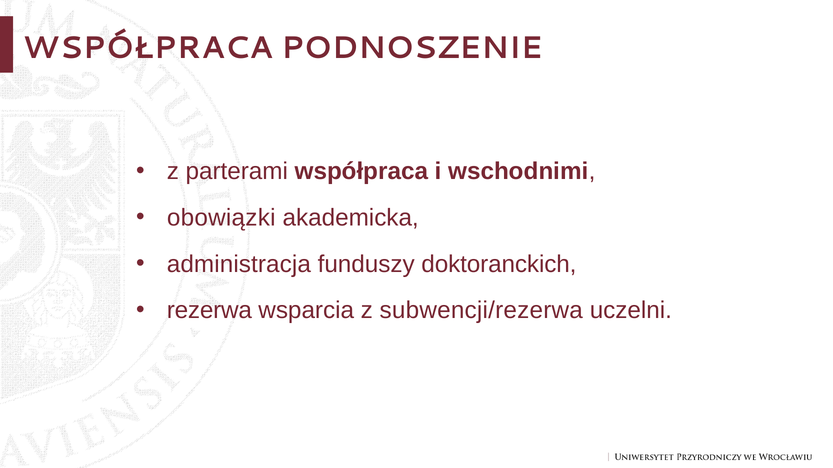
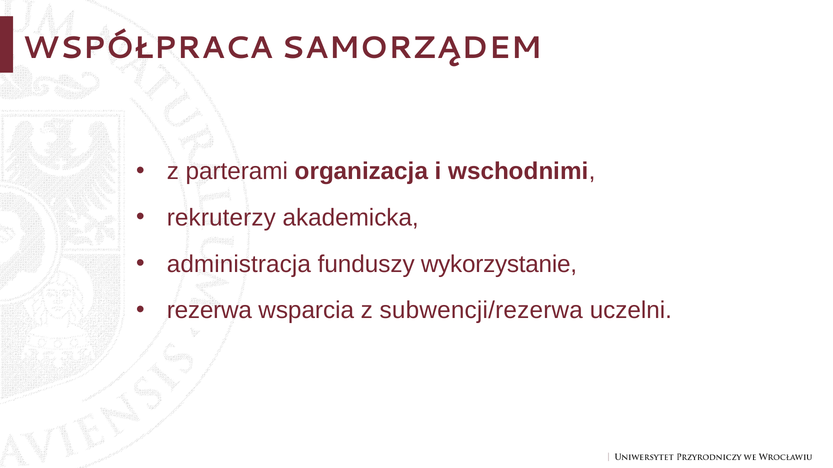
PODNOSZENIE: PODNOSZENIE -> SAMORZĄDEM
parterami współpraca: współpraca -> organizacja
obowiązki: obowiązki -> rekruterzy
doktoranckich: doktoranckich -> wykorzystanie
